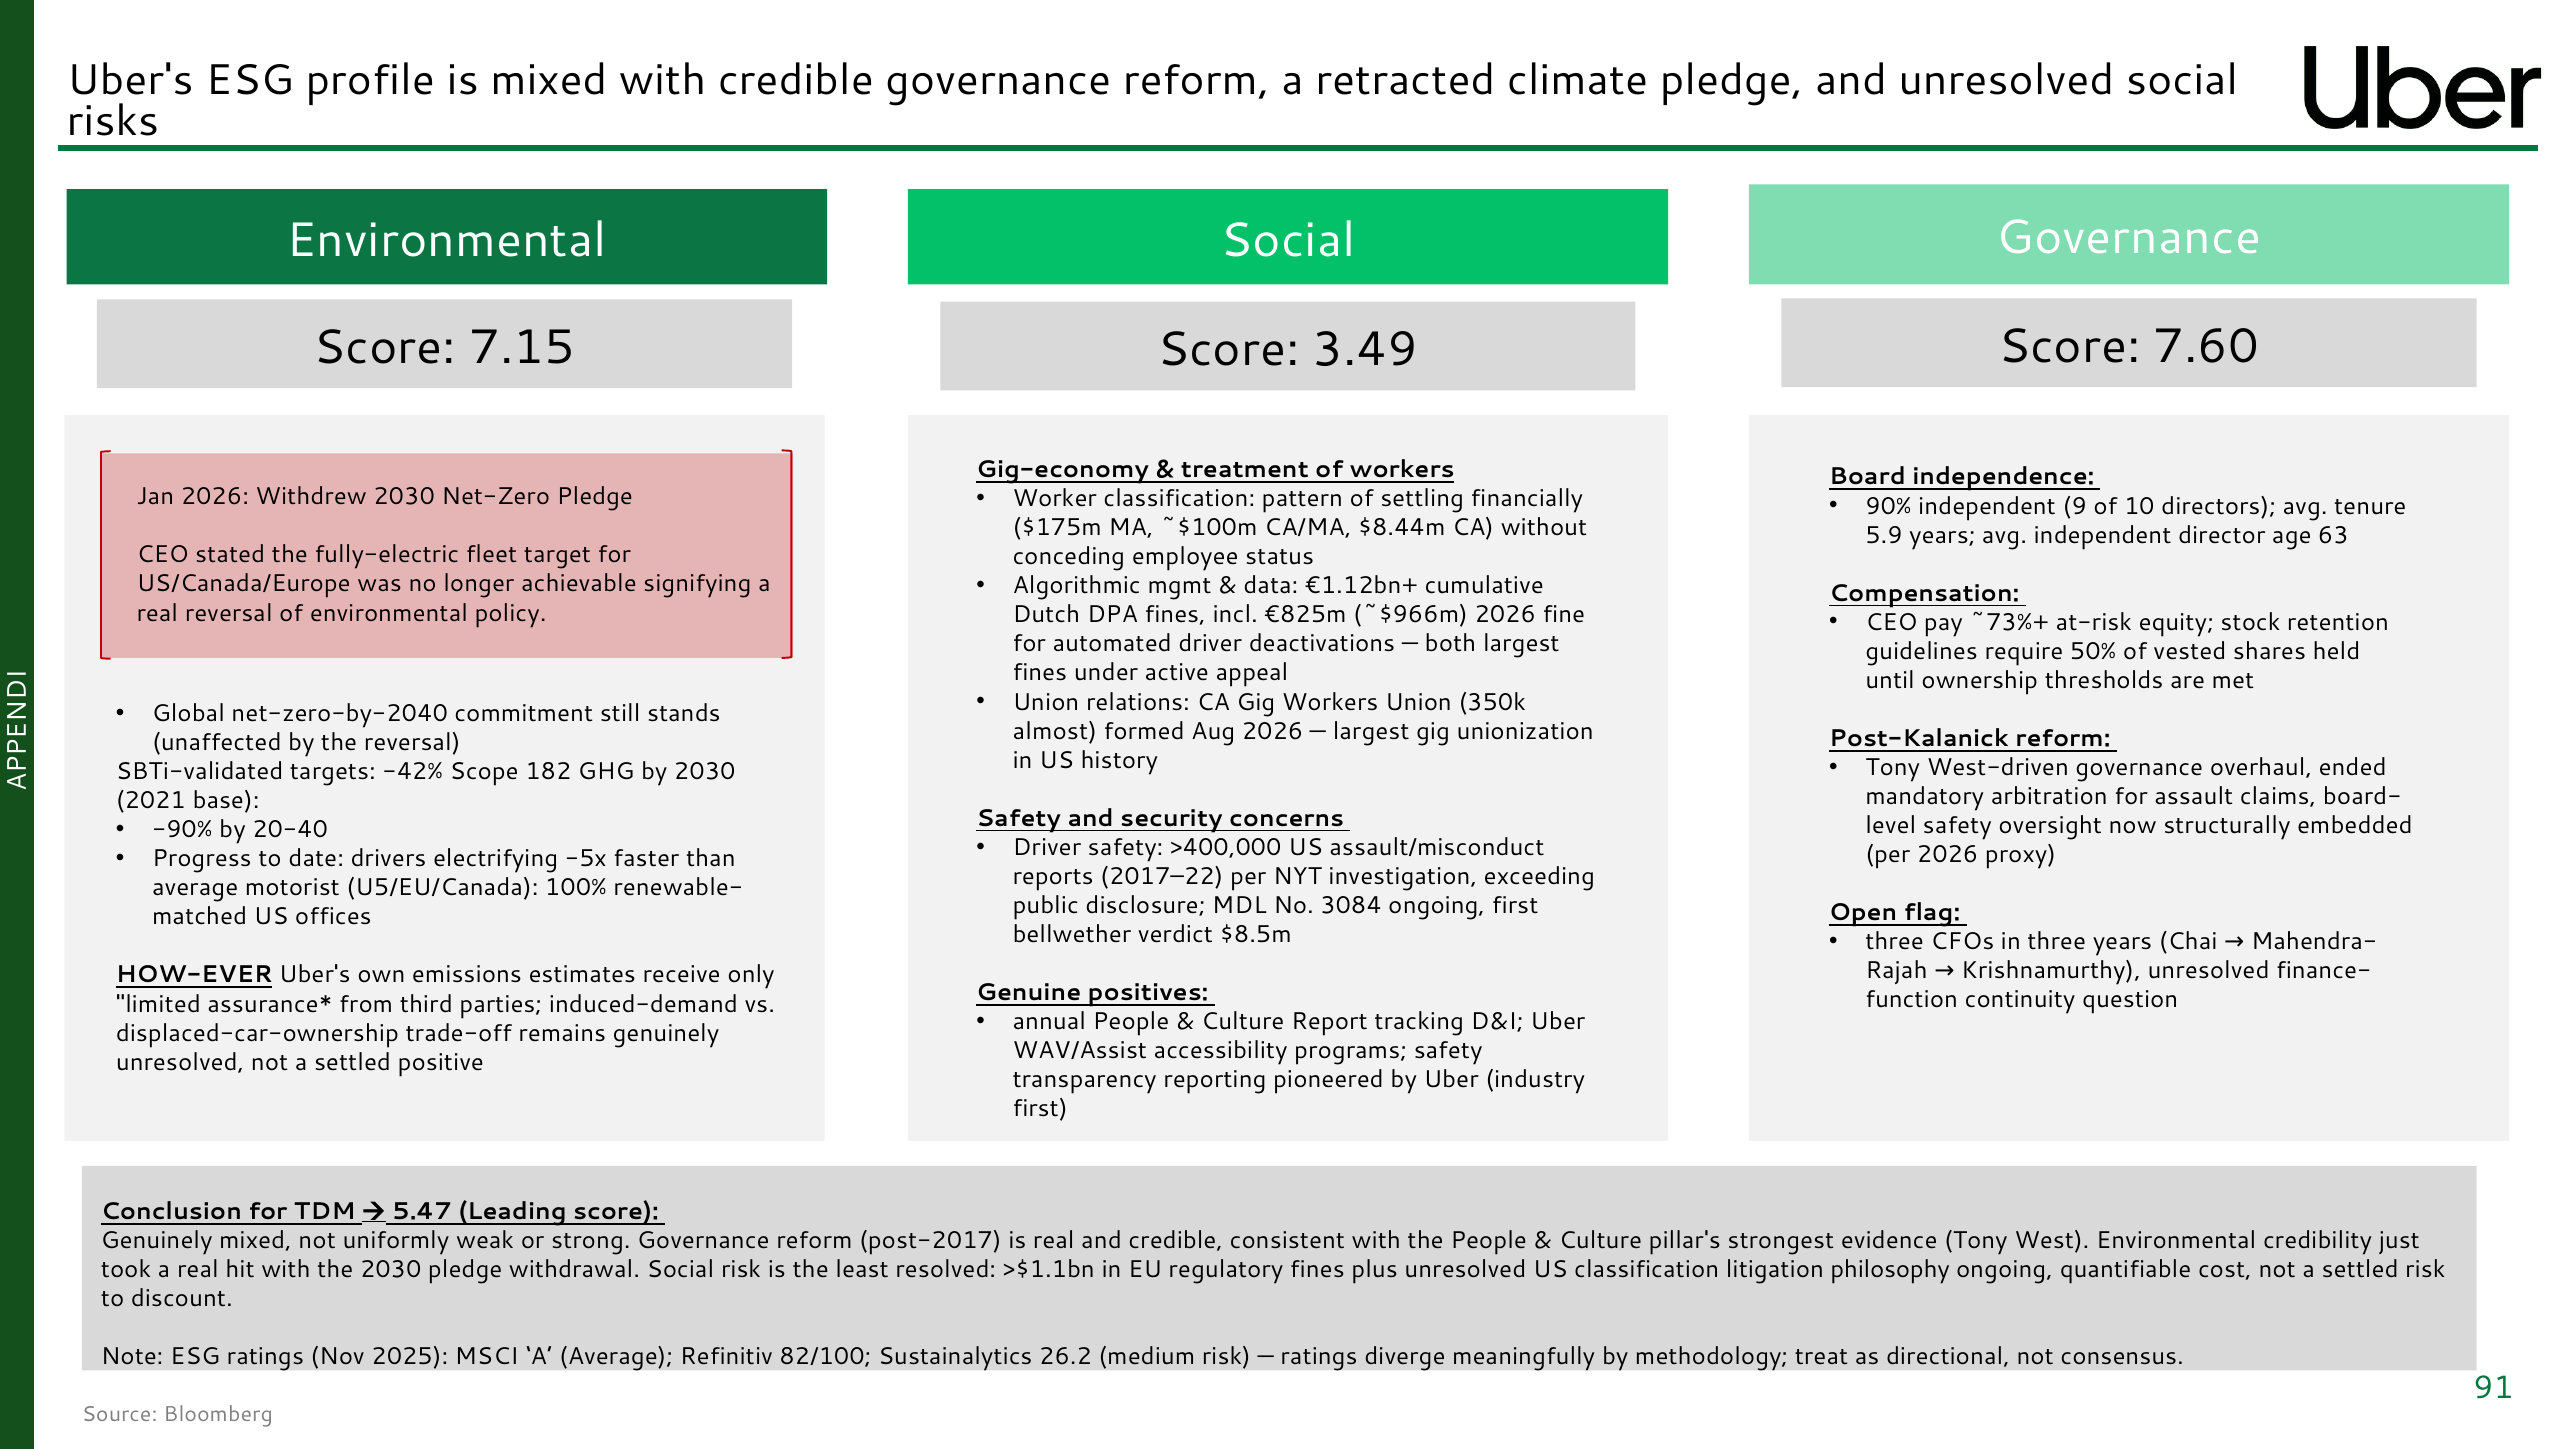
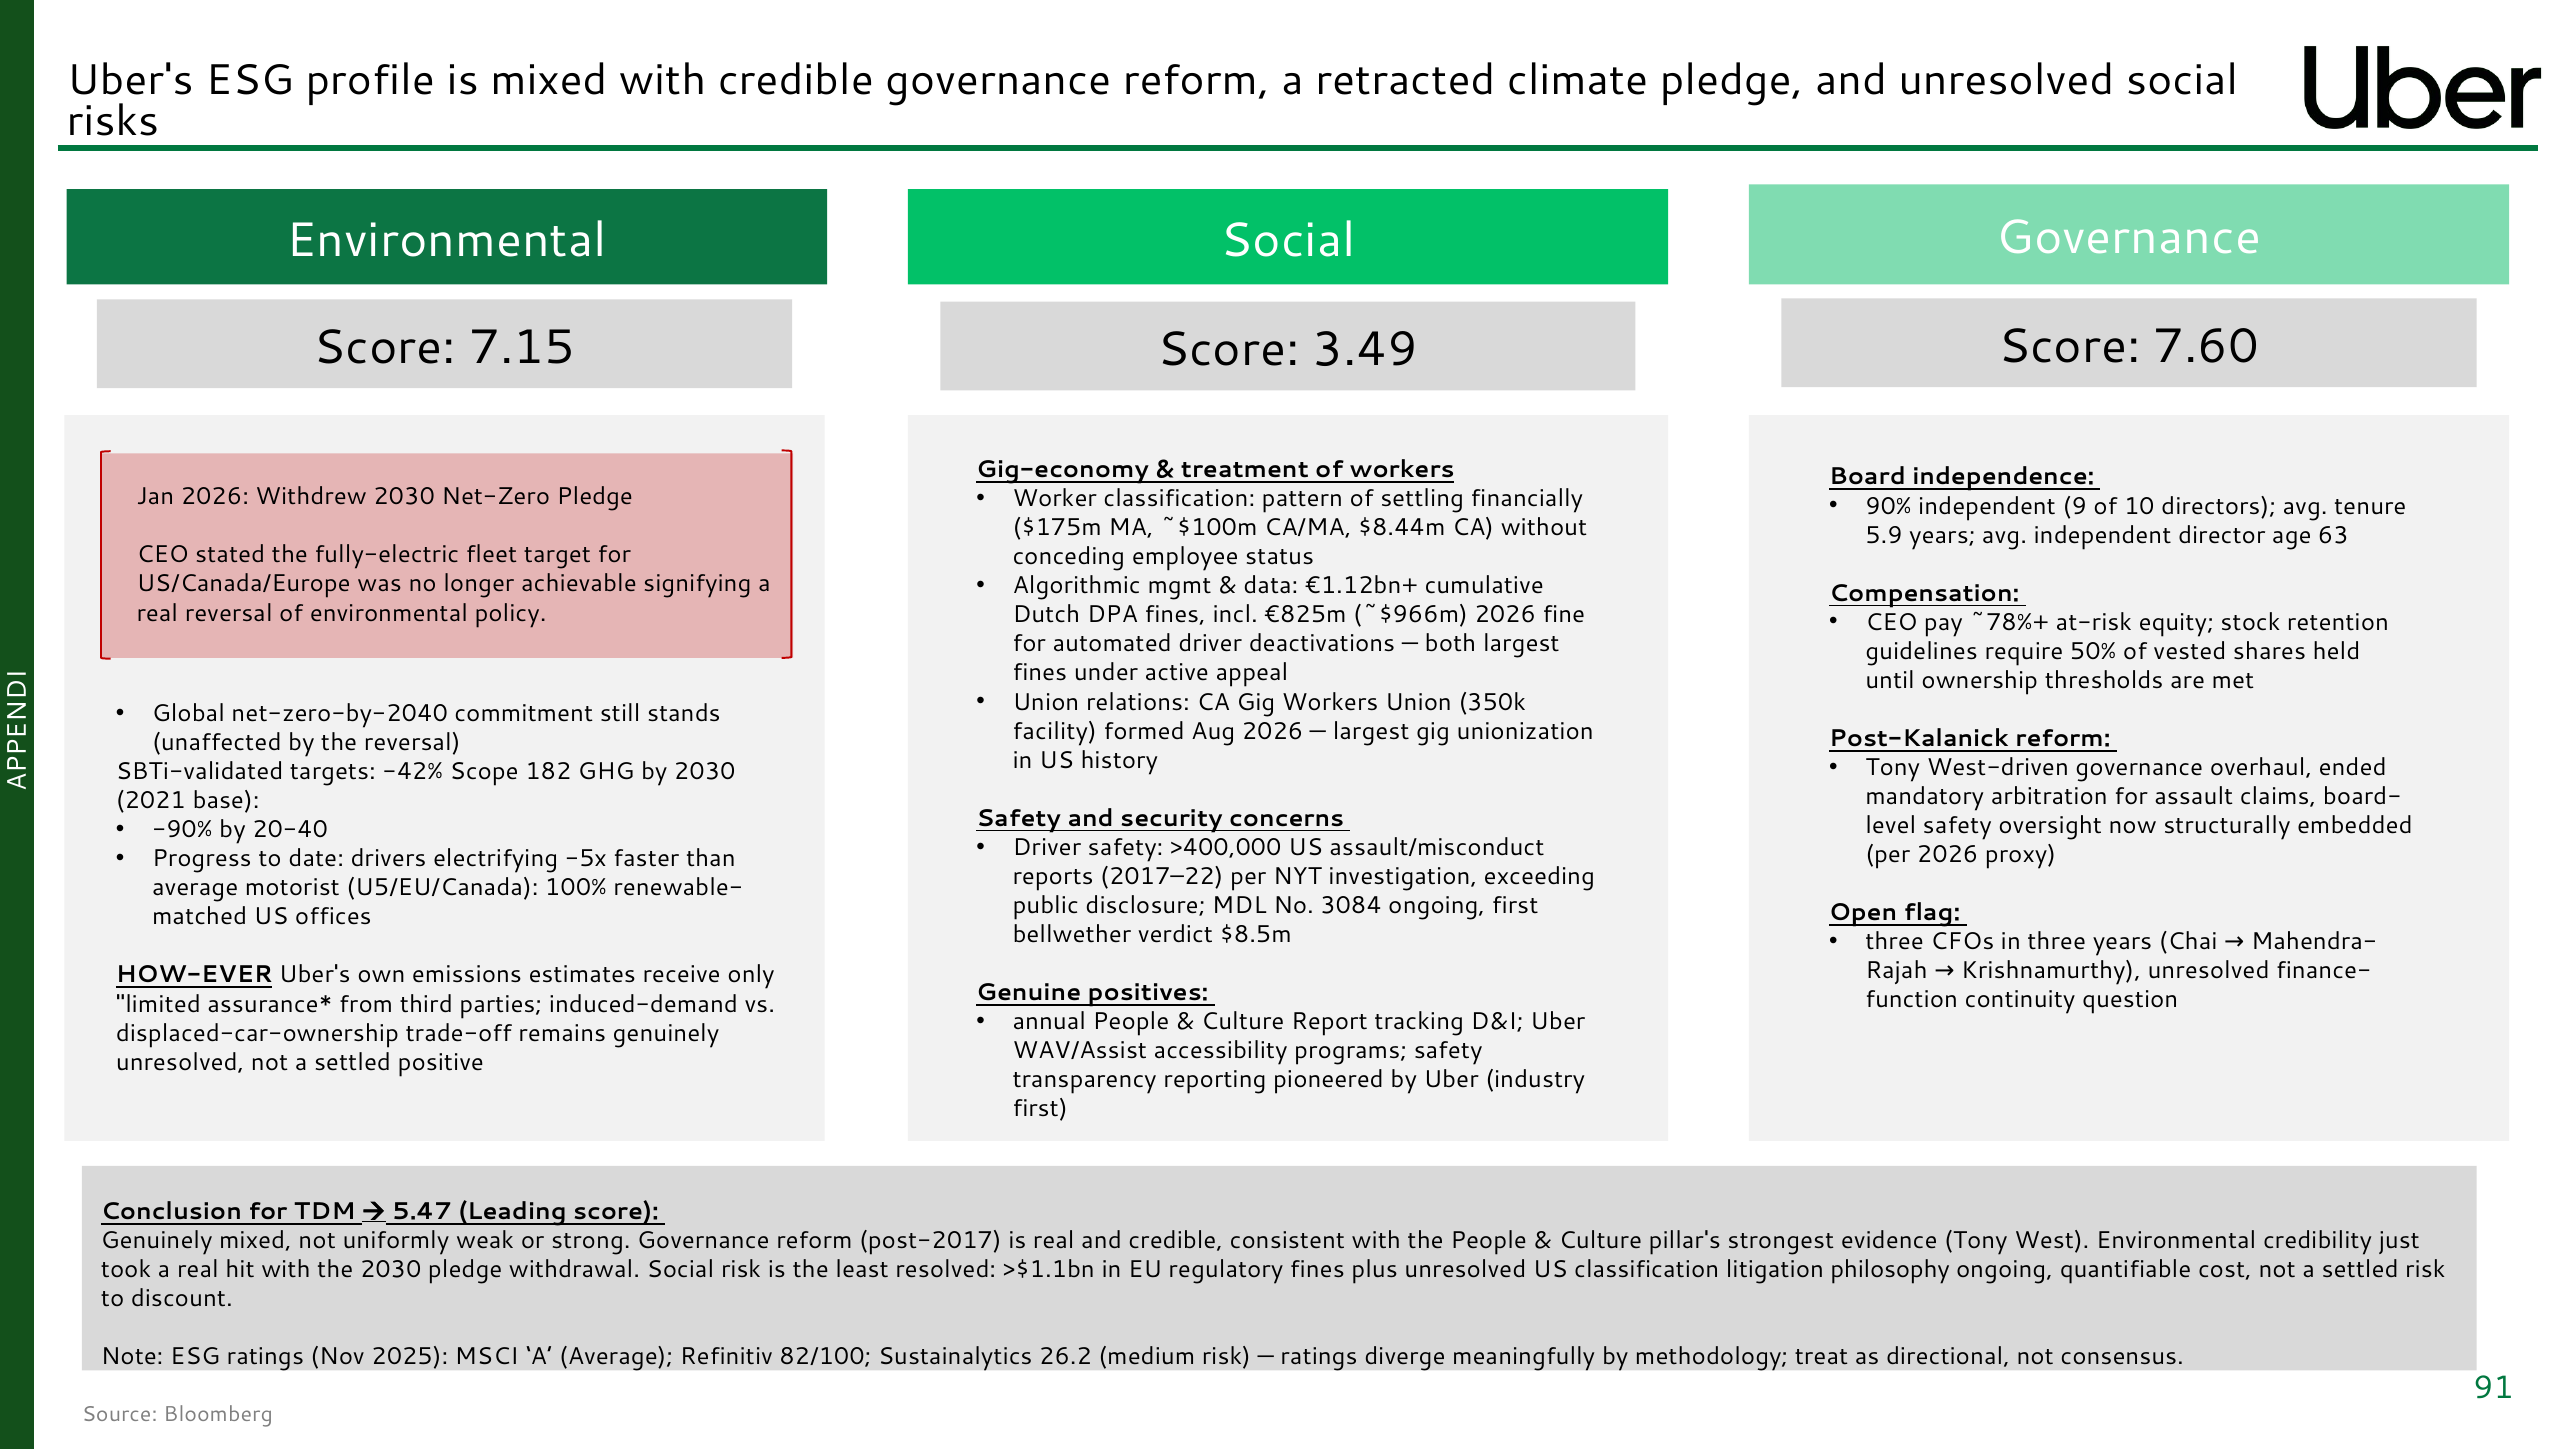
~73%+: ~73%+ -> ~78%+
almost: almost -> facility
